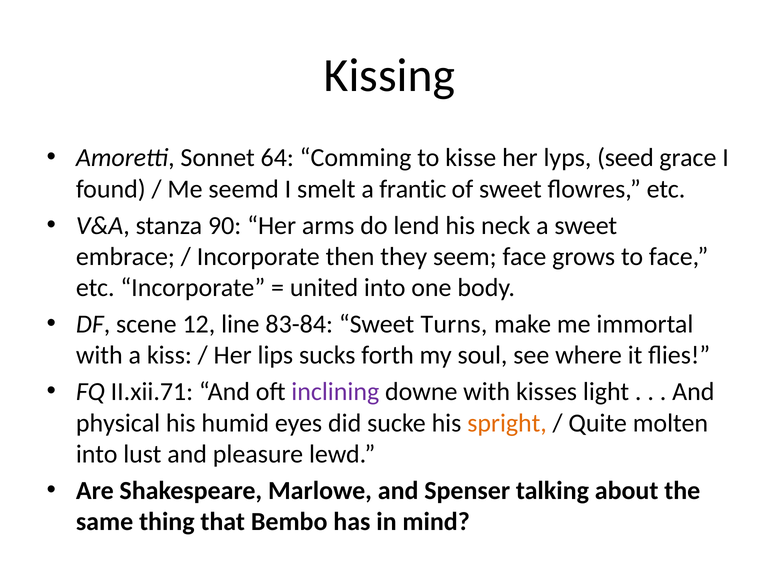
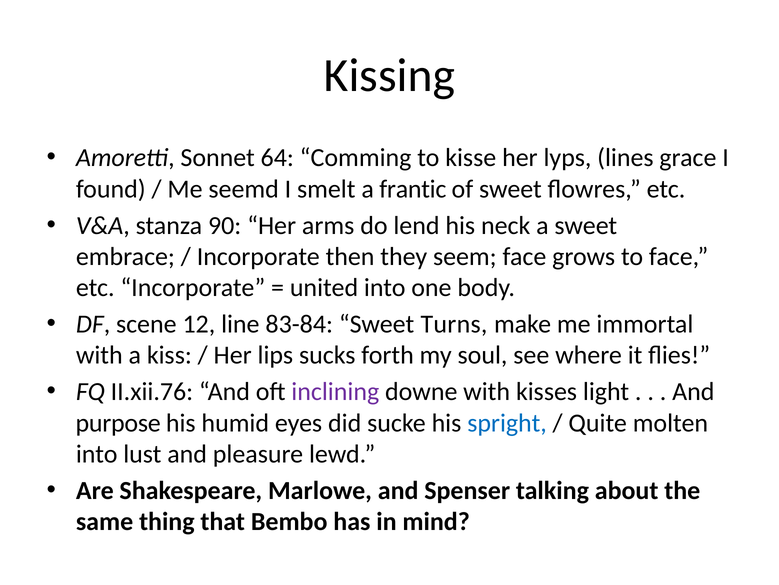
seed: seed -> lines
II.xii.71: II.xii.71 -> II.xii.76
physical: physical -> purpose
spright colour: orange -> blue
